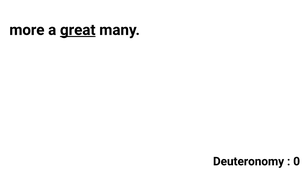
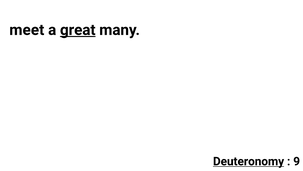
more: more -> meet
Deuteronomy underline: none -> present
0: 0 -> 9
